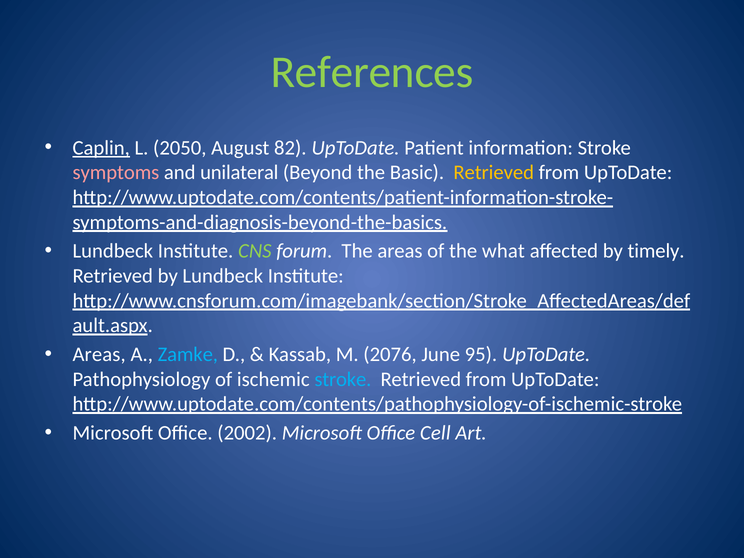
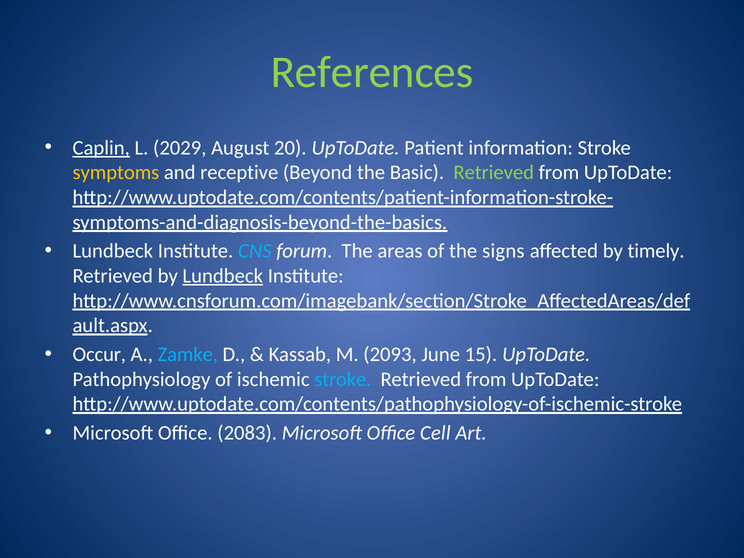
2050: 2050 -> 2029
82: 82 -> 20
symptoms colour: pink -> yellow
unilateral: unilateral -> receptive
Retrieved at (494, 173) colour: yellow -> light green
CNS colour: light green -> light blue
what: what -> signs
Lundbeck at (223, 276) underline: none -> present
Areas at (99, 355): Areas -> Occur
2076: 2076 -> 2093
95: 95 -> 15
2002: 2002 -> 2083
